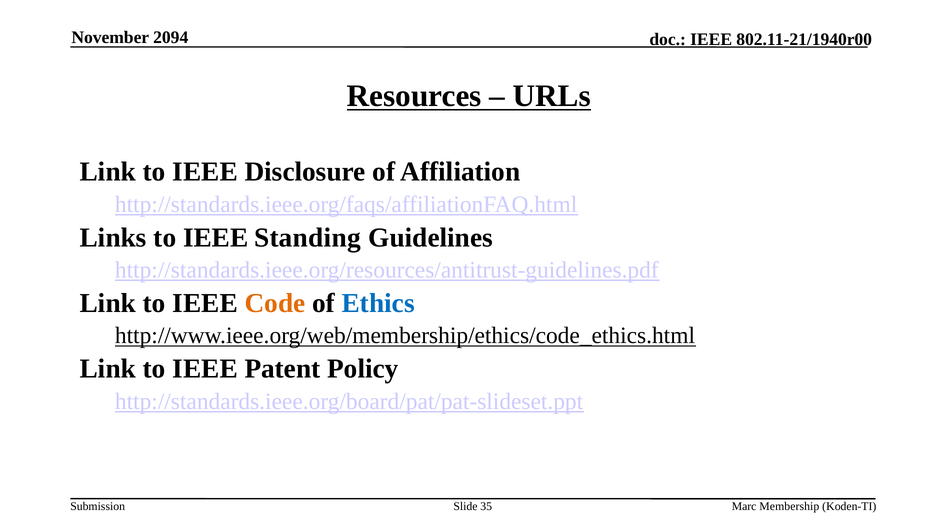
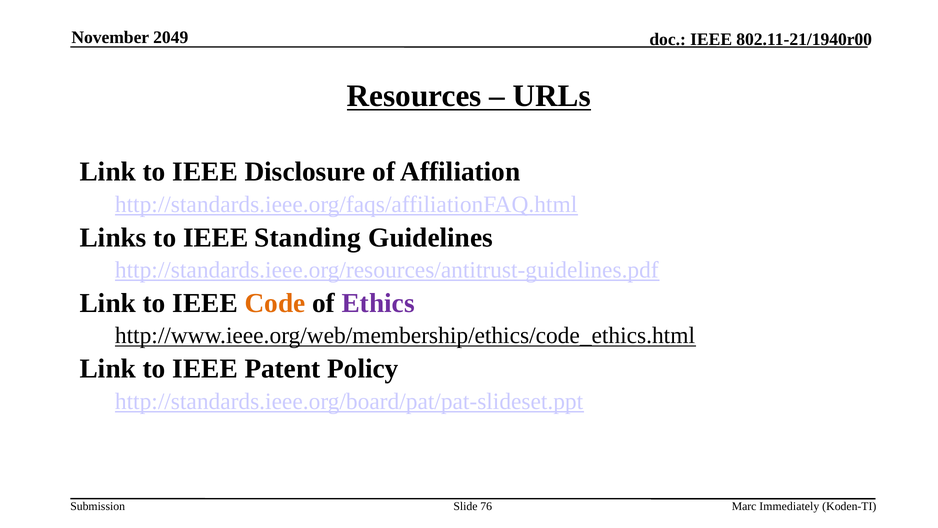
2094: 2094 -> 2049
Ethics colour: blue -> purple
35: 35 -> 76
Membership: Membership -> Immediately
